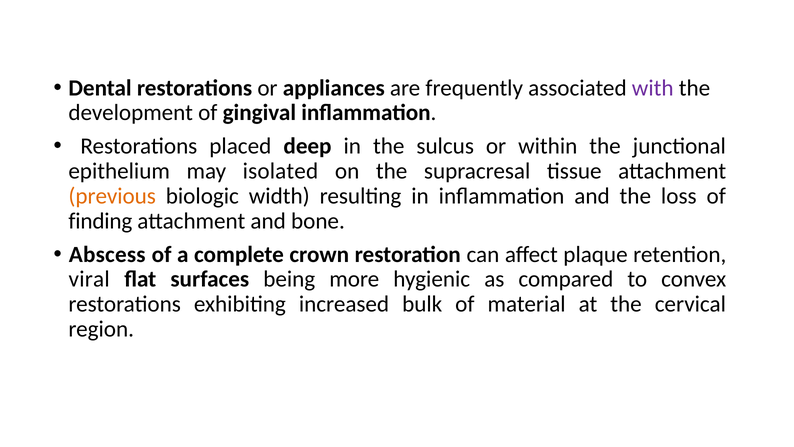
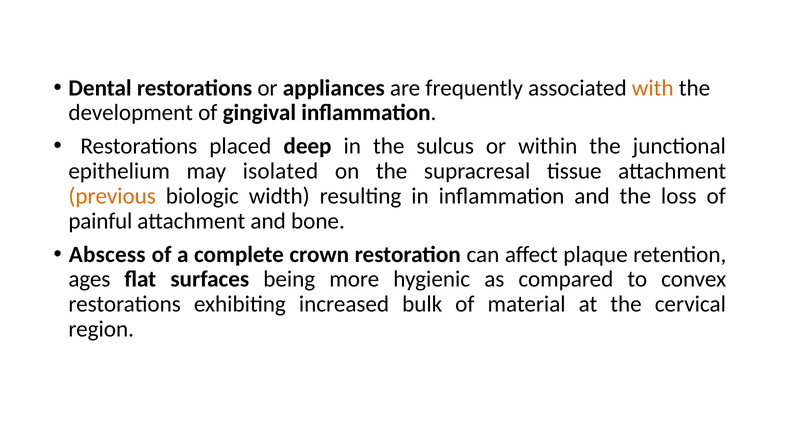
with colour: purple -> orange
finding: finding -> painful
viral: viral -> ages
